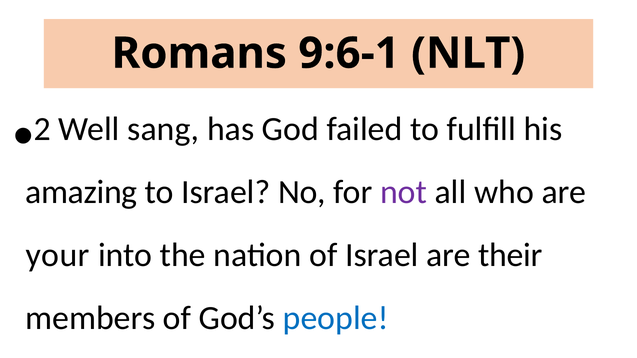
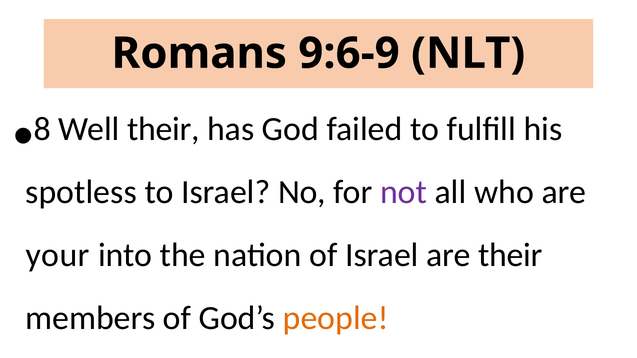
9:6-1: 9:6-1 -> 9:6-9
2: 2 -> 8
Well sang: sang -> their
amazing: amazing -> spotless
people colour: blue -> orange
